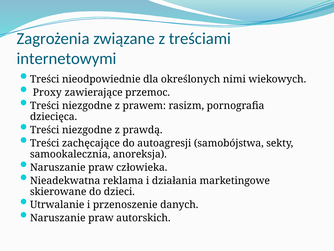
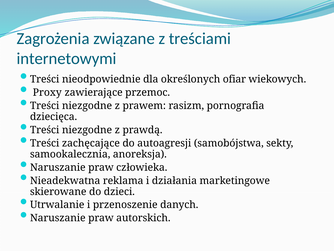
nimi: nimi -> ofiar
